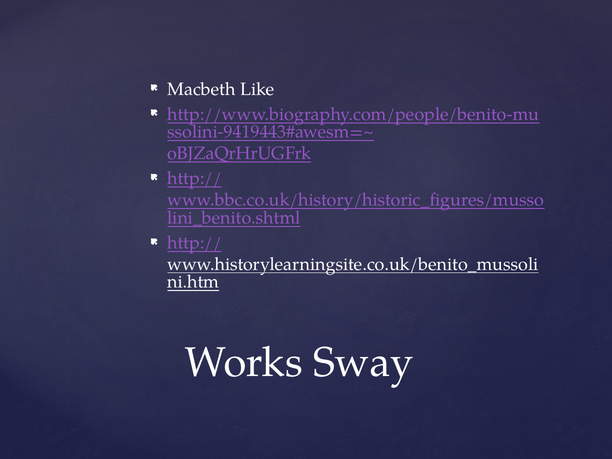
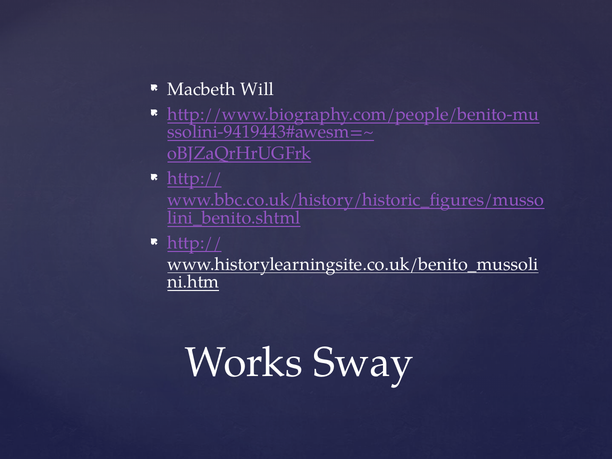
Like: Like -> Will
